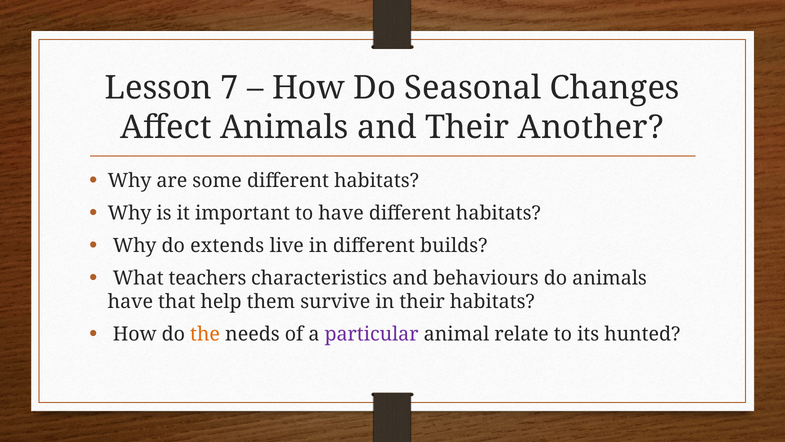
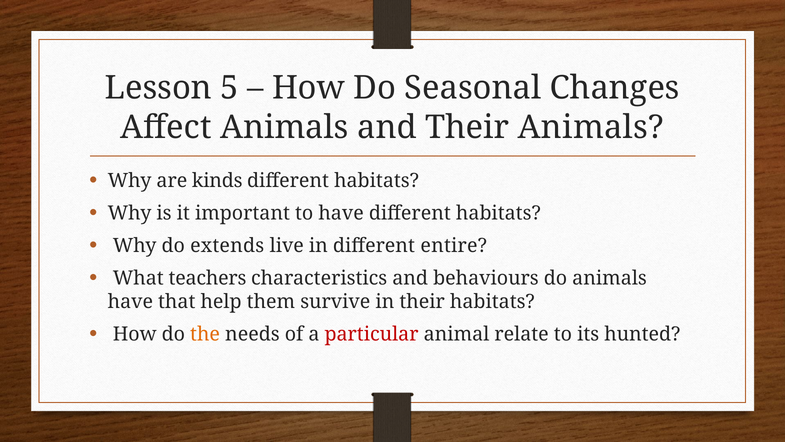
7: 7 -> 5
Their Another: Another -> Animals
some: some -> kinds
builds: builds -> entire
particular colour: purple -> red
